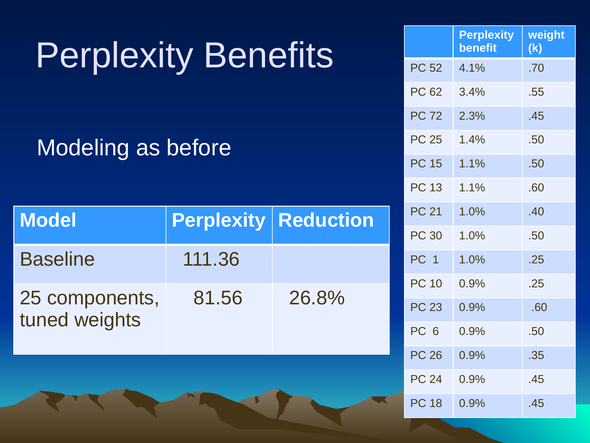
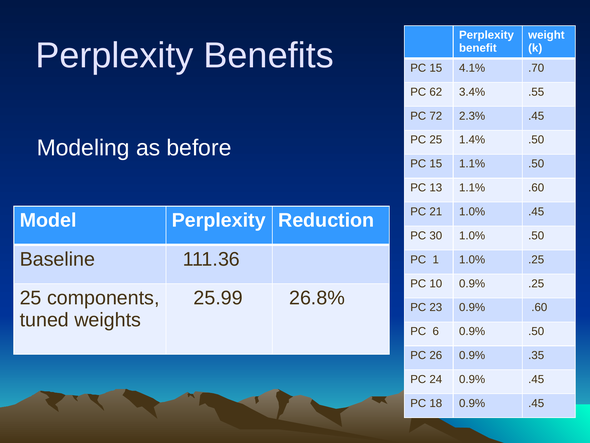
52 at (436, 68): 52 -> 15
1.0% .40: .40 -> .45
81.56: 81.56 -> 25.99
